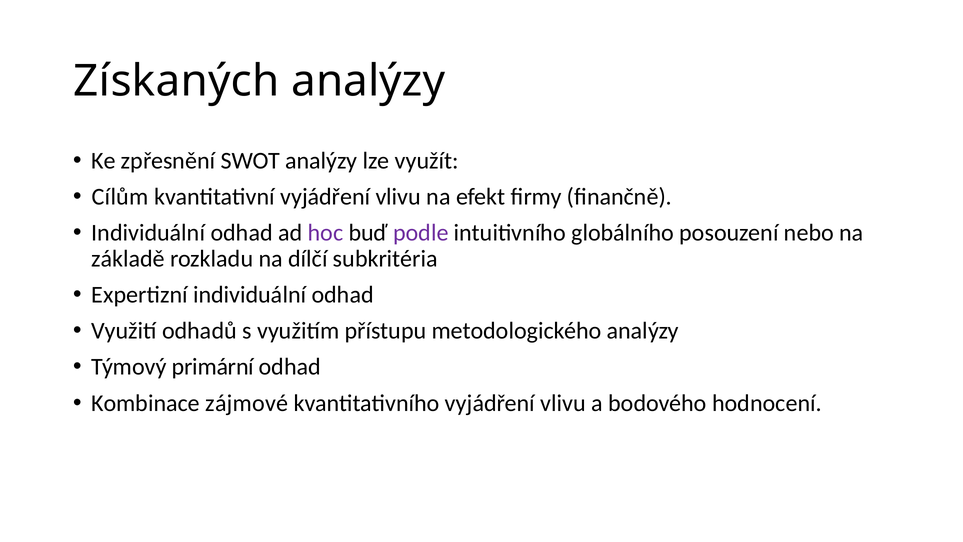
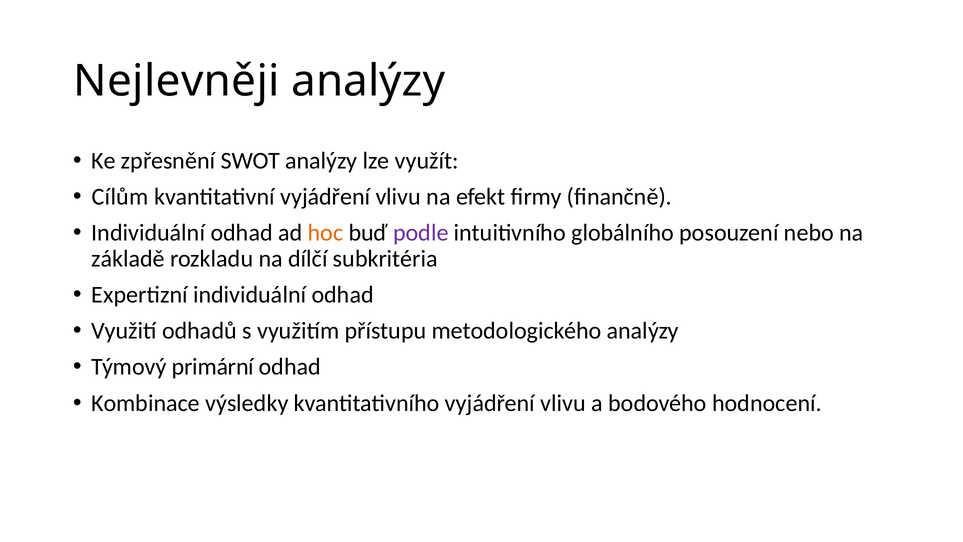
Získaných: Získaných -> Nejlevněji
hoc colour: purple -> orange
zájmové: zájmové -> výsledky
